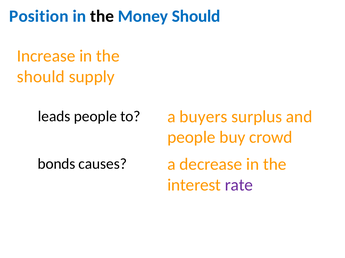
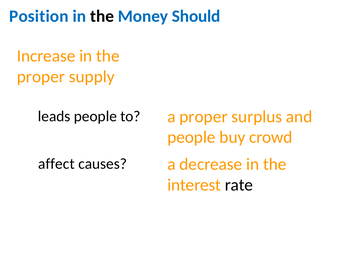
should at (41, 77): should -> proper
a buyers: buyers -> proper
bonds: bonds -> affect
rate colour: purple -> black
